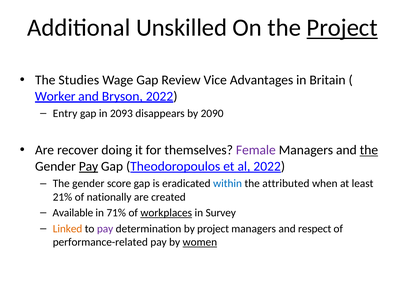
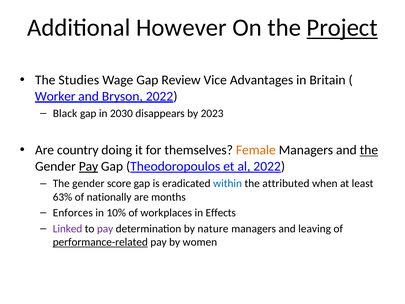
Unskilled: Unskilled -> However
Entry: Entry -> Black
2093: 2093 -> 2030
2090: 2090 -> 2023
recover: recover -> country
Female colour: purple -> orange
21%: 21% -> 63%
created: created -> months
Available: Available -> Enforces
71%: 71% -> 10%
workplaces underline: present -> none
Survey: Survey -> Effects
Linked colour: orange -> purple
by project: project -> nature
respect: respect -> leaving
performance-related underline: none -> present
women underline: present -> none
